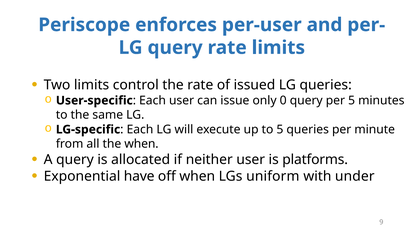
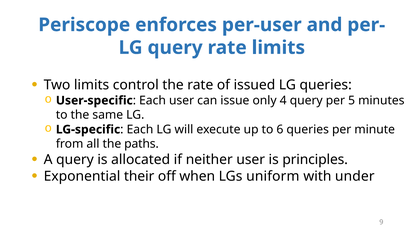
0: 0 -> 4
to 5: 5 -> 6
the when: when -> paths
platforms: platforms -> principles
have: have -> their
